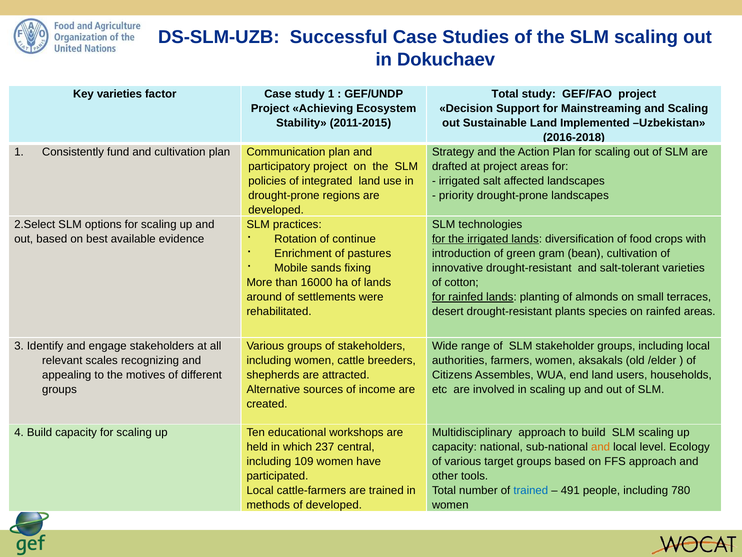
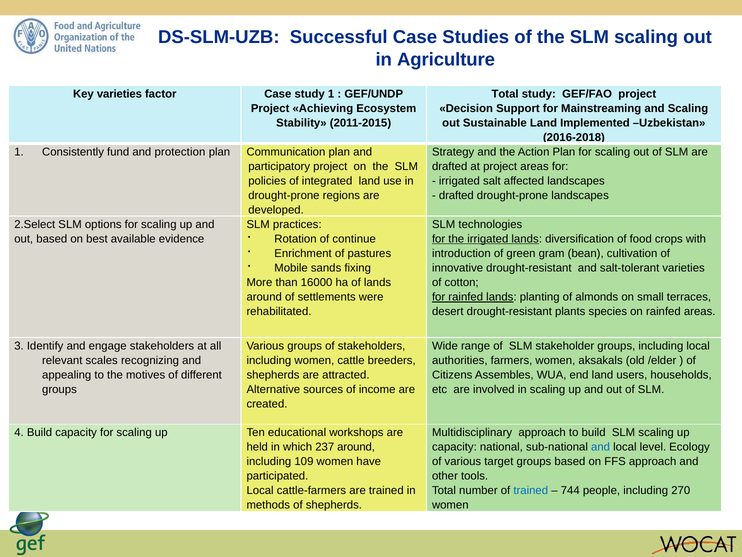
Dokuchaev: Dokuchaev -> Agriculture
and cultivation: cultivation -> protection
priority at (456, 195): priority -> drafted
237 central: central -> around
and at (601, 447) colour: orange -> blue
491: 491 -> 744
780: 780 -> 270
of developed: developed -> shepherds
